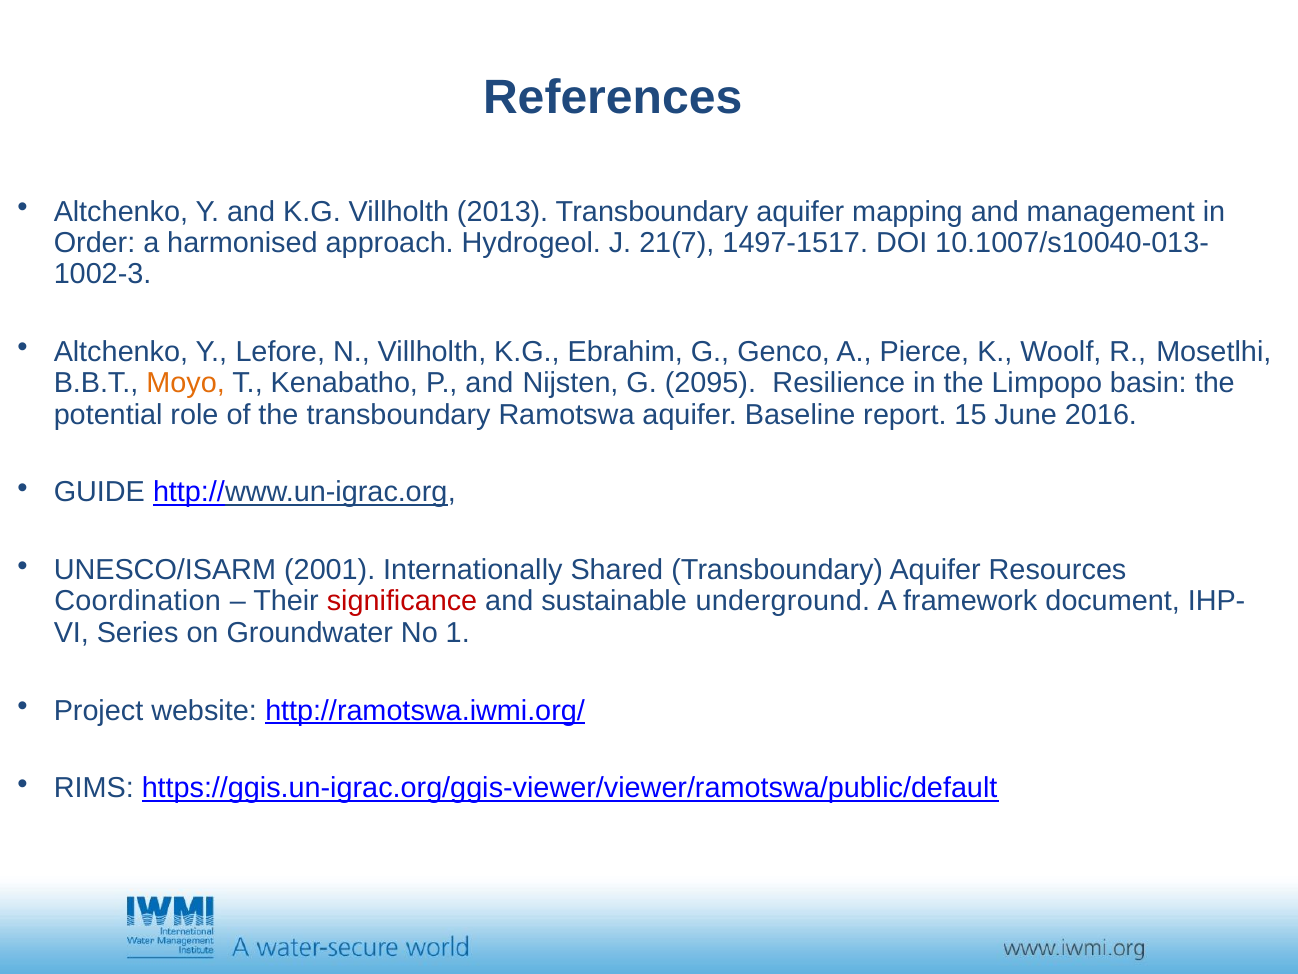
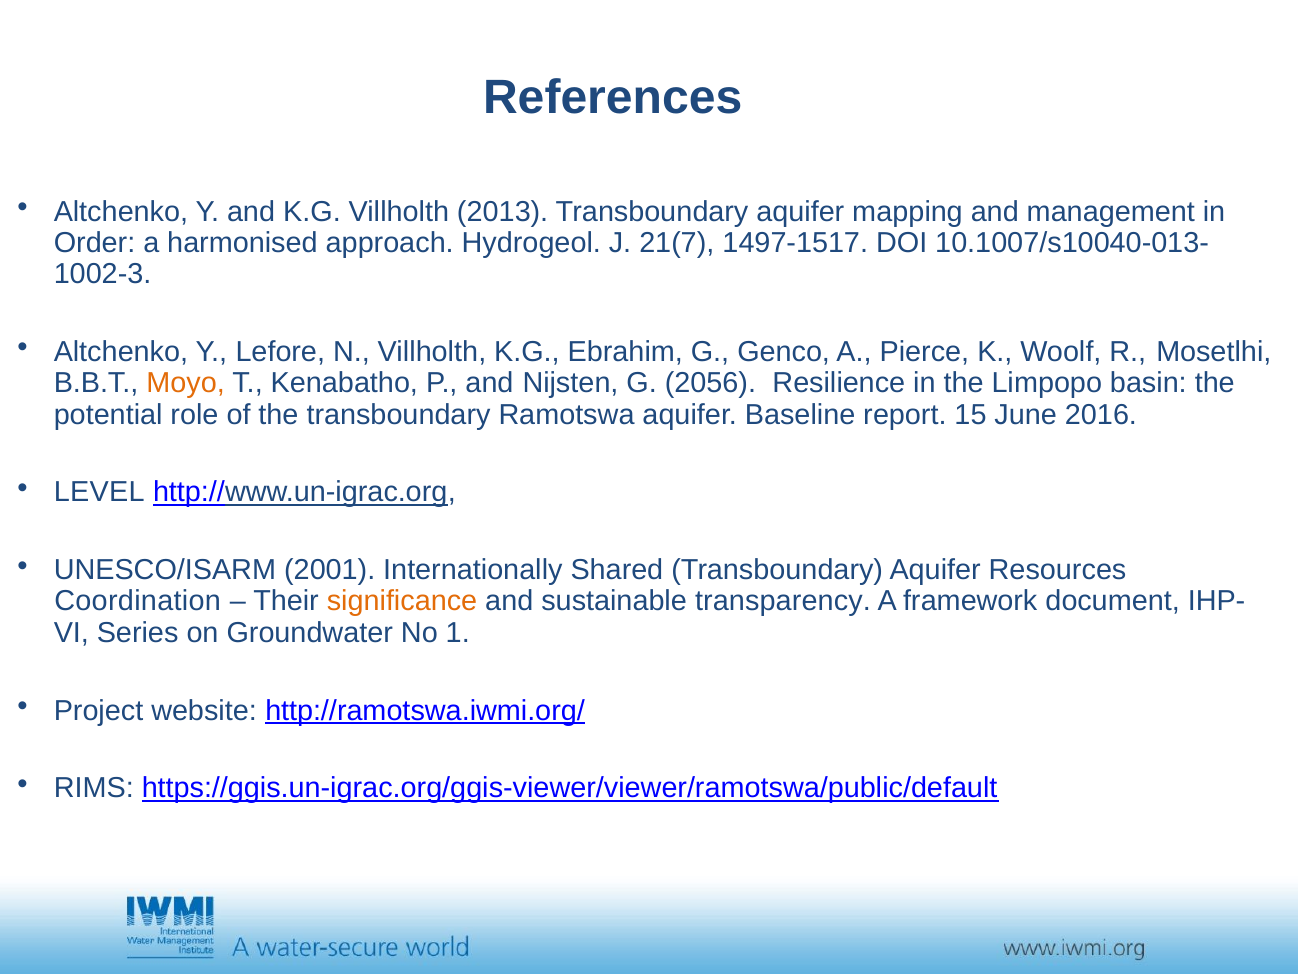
2095: 2095 -> 2056
GUIDE: GUIDE -> LEVEL
significance colour: red -> orange
underground: underground -> transparency
